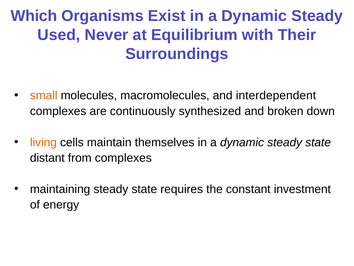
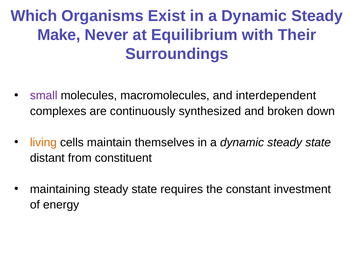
Used: Used -> Make
small colour: orange -> purple
from complexes: complexes -> constituent
